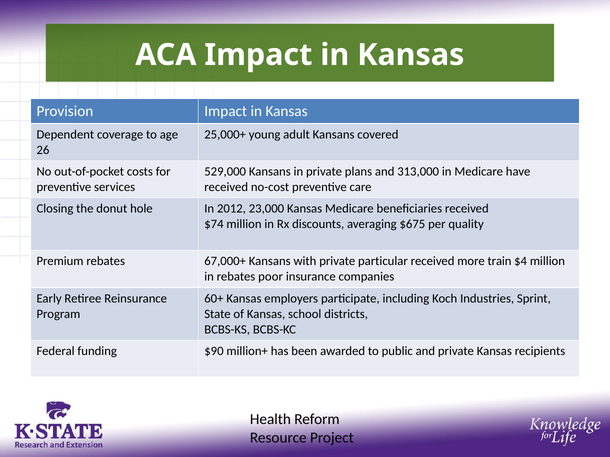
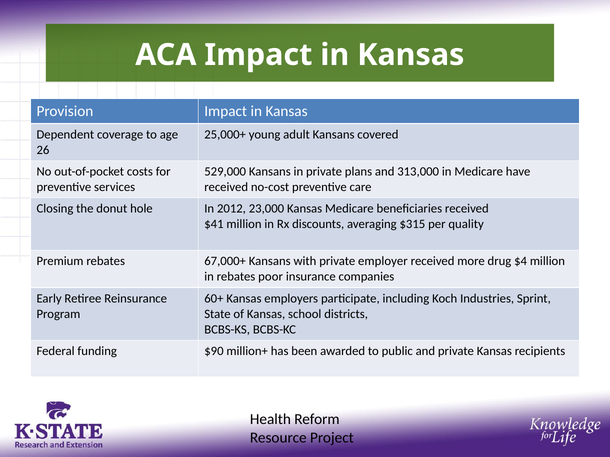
$74: $74 -> $41
$675: $675 -> $315
particular: particular -> employer
train: train -> drug
